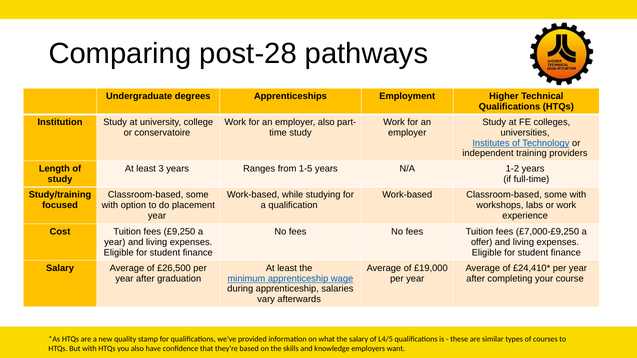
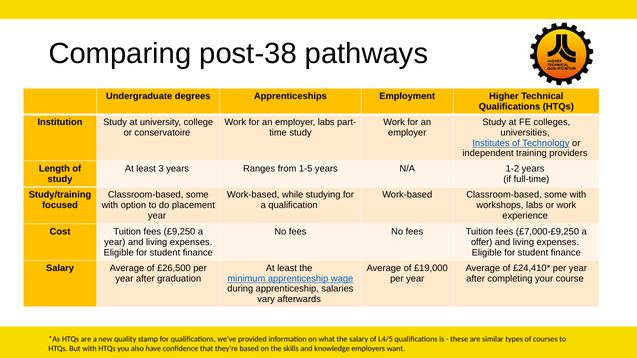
post-28: post-28 -> post-38
employer also: also -> labs
